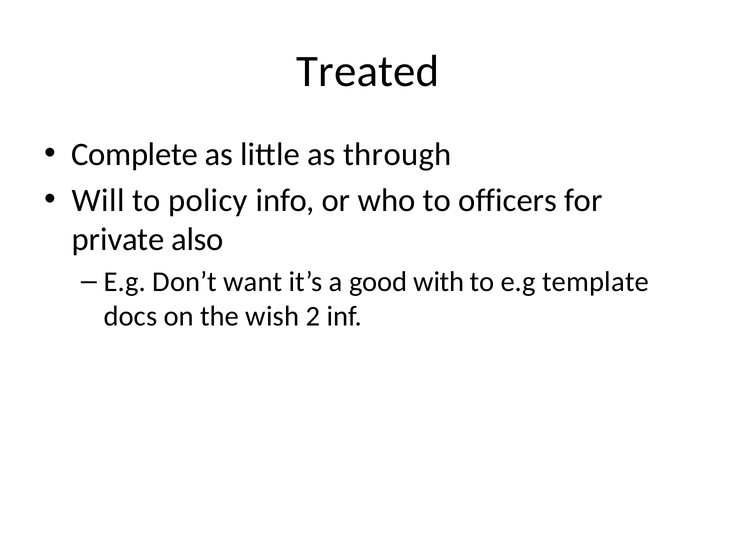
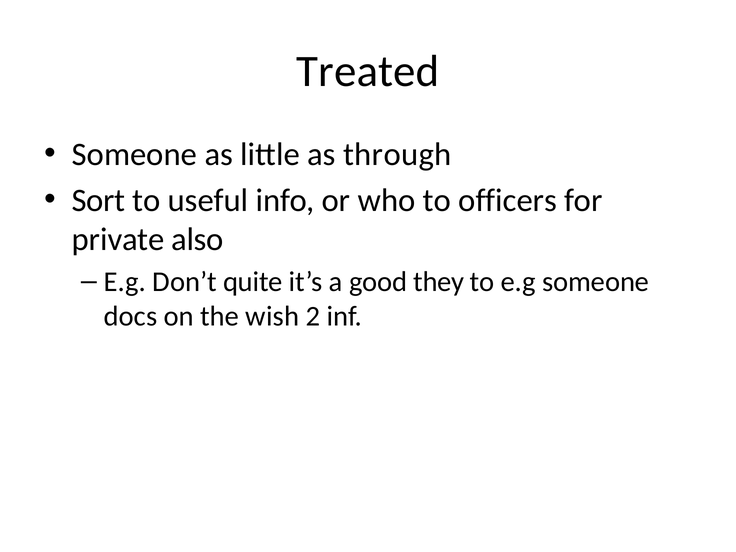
Complete at (135, 154): Complete -> Someone
Will: Will -> Sort
policy: policy -> useful
want: want -> quite
with: with -> they
e.g template: template -> someone
